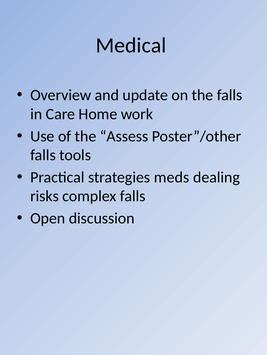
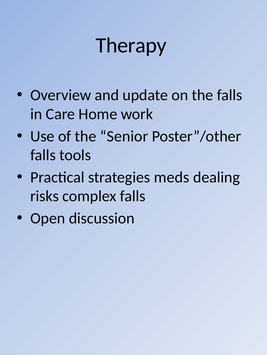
Medical: Medical -> Therapy
Assess: Assess -> Senior
